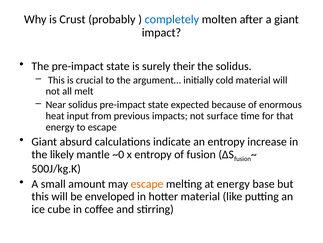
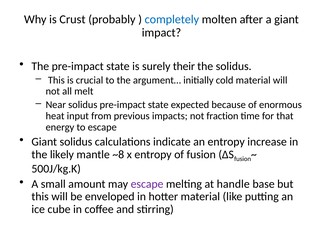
surface: surface -> fraction
Giant absurd: absurd -> solidus
~0: ~0 -> ~8
escape at (147, 183) colour: orange -> purple
at energy: energy -> handle
